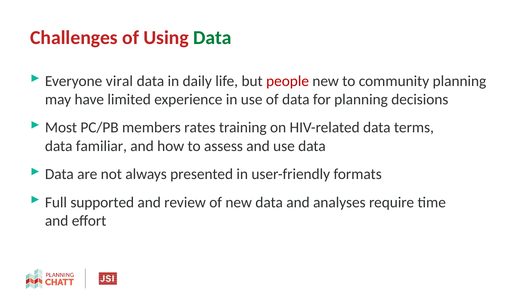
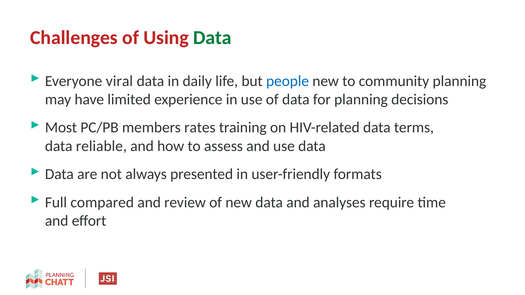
people colour: red -> blue
familiar: familiar -> reliable
supported: supported -> compared
